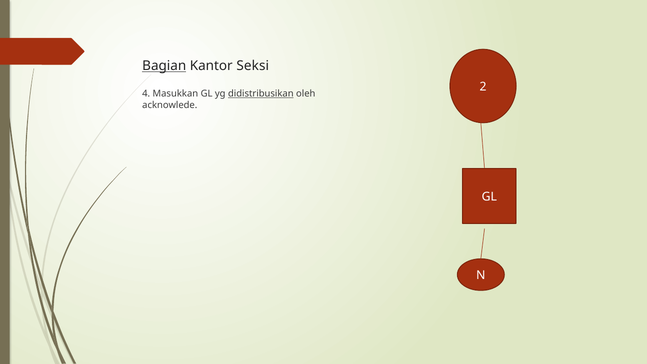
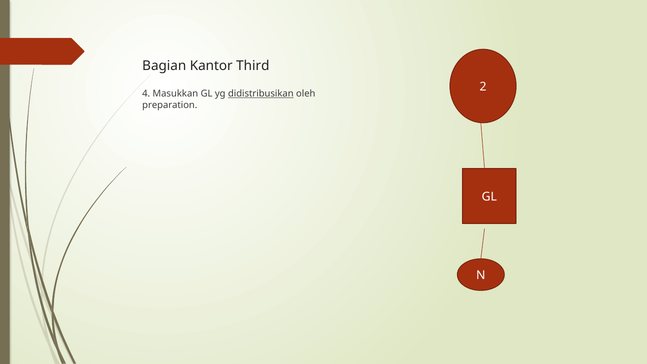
Bagian underline: present -> none
Seksi: Seksi -> Third
acknowlede: acknowlede -> preparation
